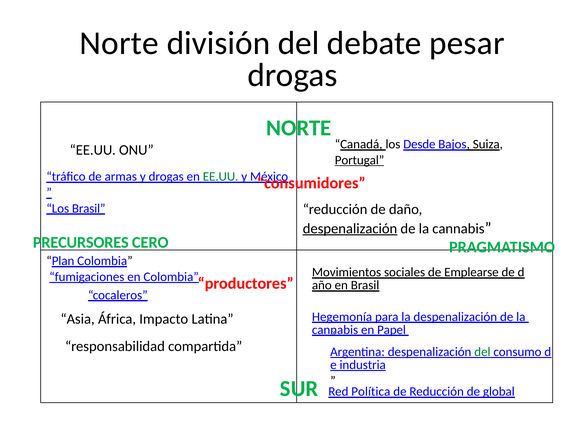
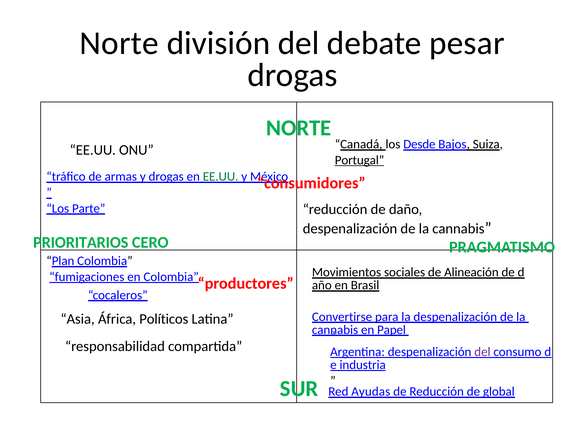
Los Brasil: Brasil -> Parte
despenalización at (350, 228) underline: present -> none
PRECURSORES: PRECURSORES -> PRIORITARIOS
Emplearse: Emplearse -> Alineación
Hegemonía: Hegemonía -> Convertirse
Impacto: Impacto -> Políticos
del at (482, 352) colour: green -> purple
Política: Política -> Ayudas
